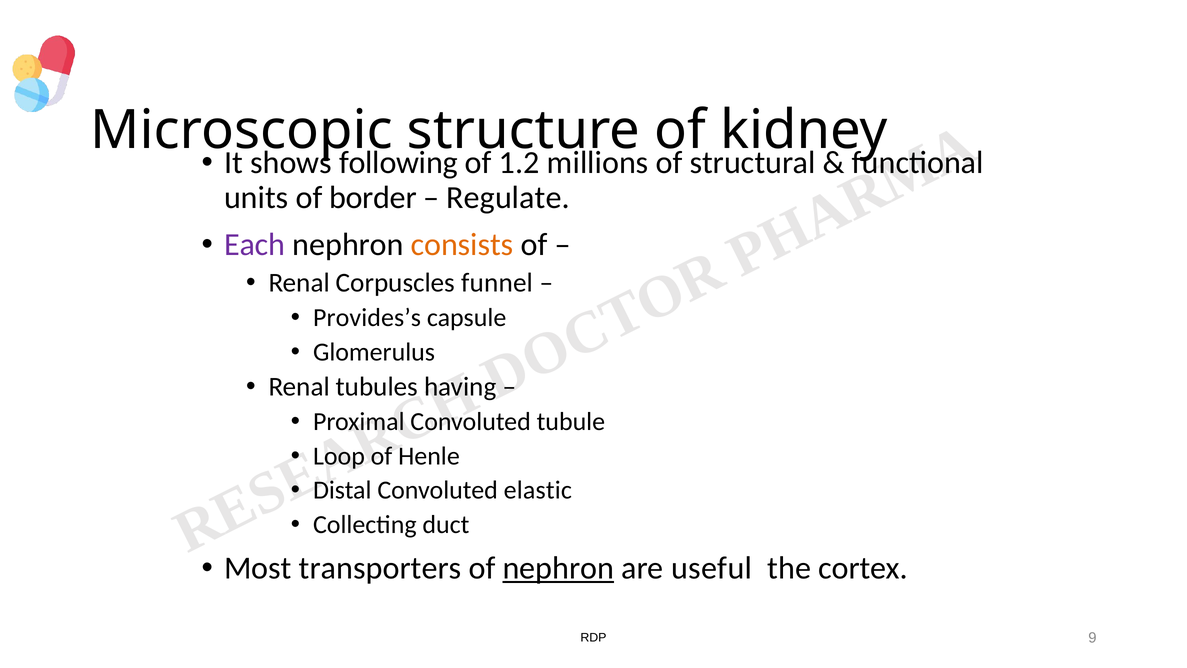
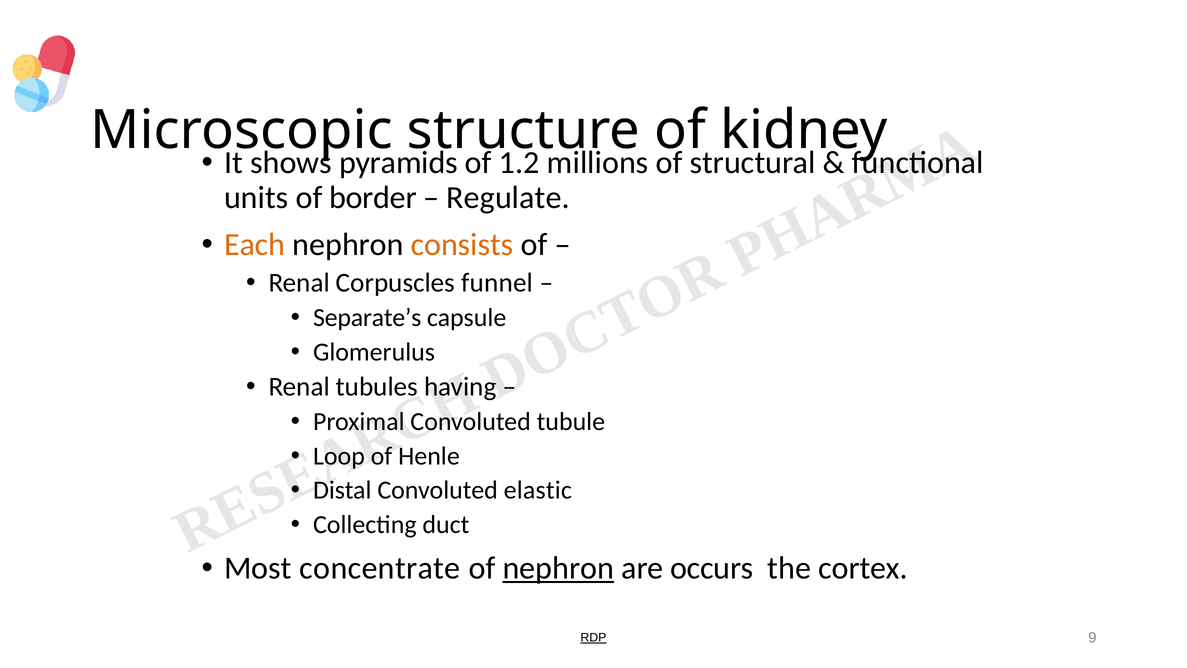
following: following -> pyramids
Each colour: purple -> orange
Provides’s: Provides’s -> Separate’s
transporters: transporters -> concentrate
useful: useful -> occurs
RDP underline: none -> present
